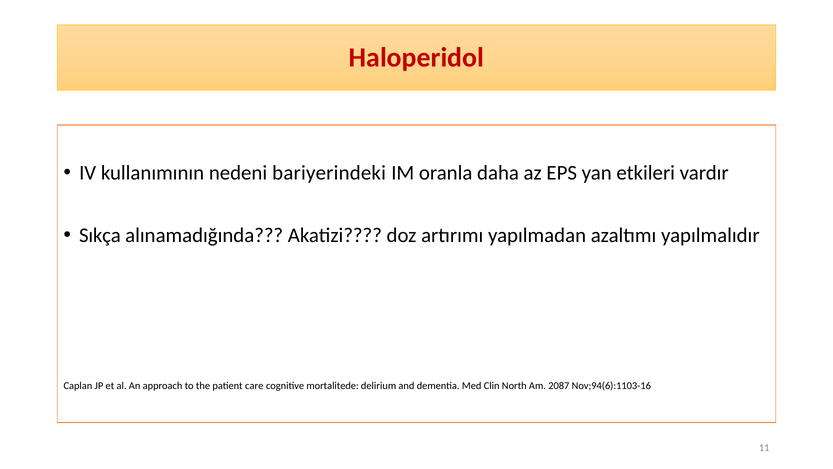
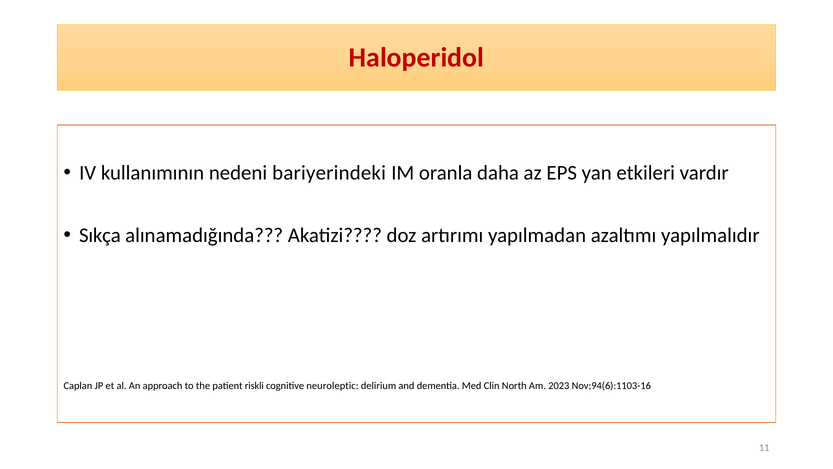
care: care -> riskli
mortalitede: mortalitede -> neuroleptic
2087: 2087 -> 2023
